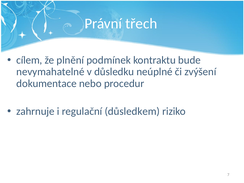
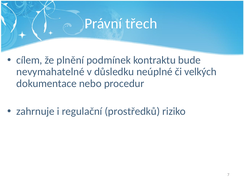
zvýšení: zvýšení -> velkých
důsledkem: důsledkem -> prostředků
